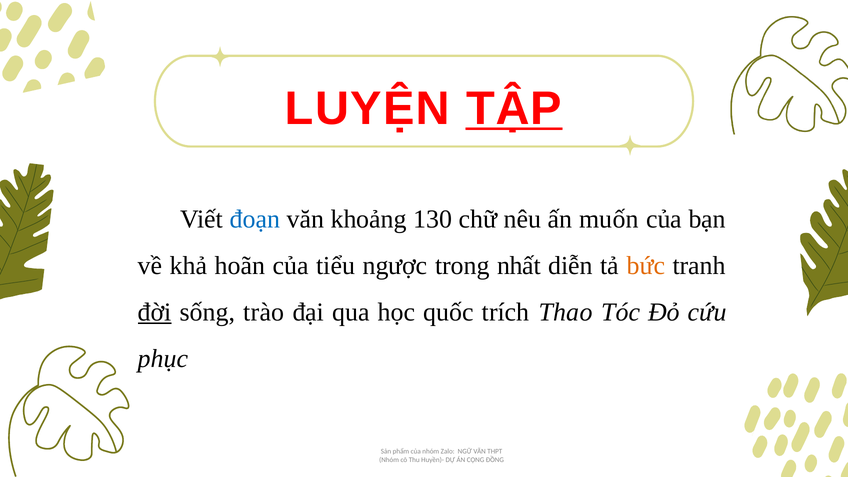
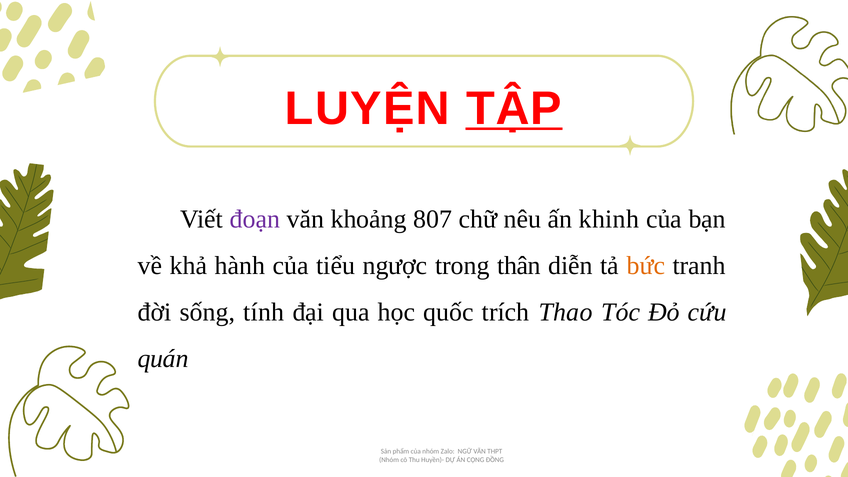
đoạn colour: blue -> purple
130: 130 -> 807
muốn: muốn -> khinh
hoãn: hoãn -> hành
nhất: nhất -> thân
đời underline: present -> none
trào: trào -> tính
phục: phục -> quán
